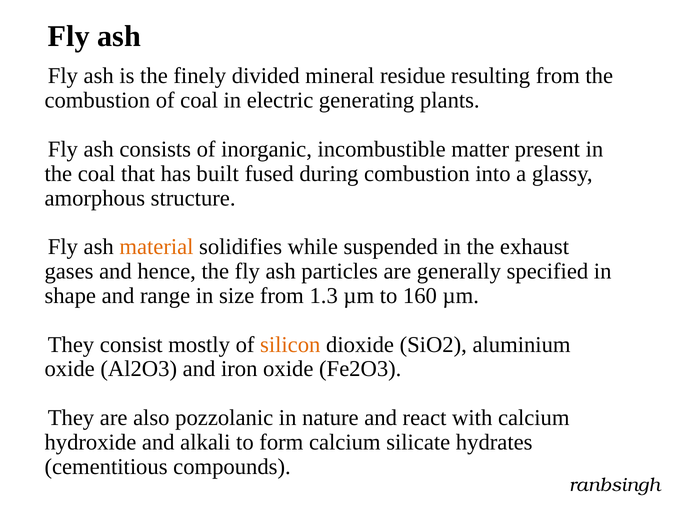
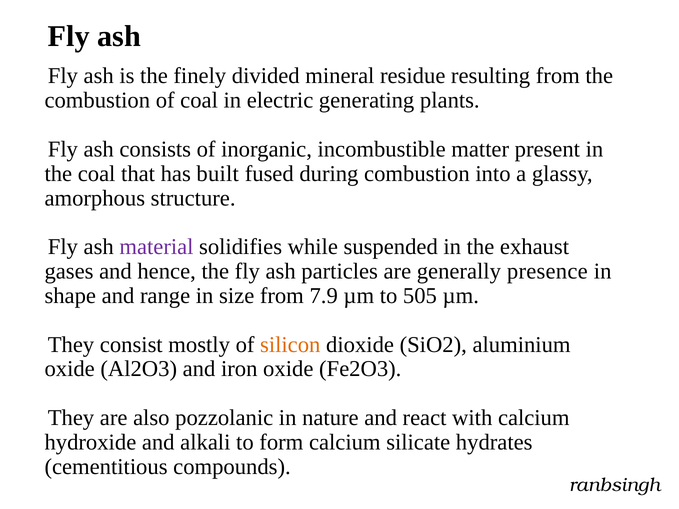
material colour: orange -> purple
specified: specified -> presence
1.3: 1.3 -> 7.9
160: 160 -> 505
